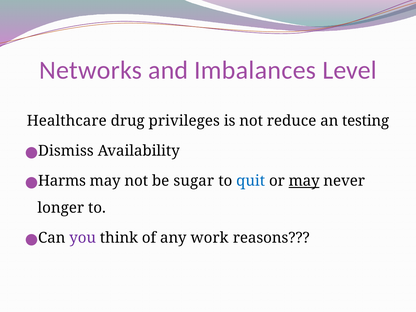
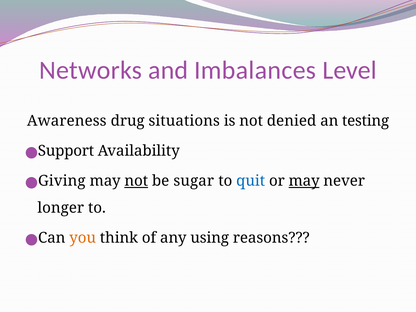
Healthcare: Healthcare -> Awareness
privileges: privileges -> situations
reduce: reduce -> denied
Dismiss: Dismiss -> Support
Harms: Harms -> Giving
not at (136, 181) underline: none -> present
you colour: purple -> orange
work: work -> using
